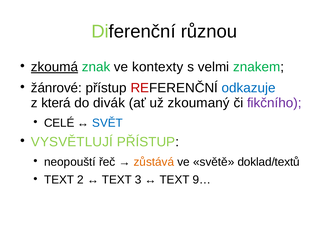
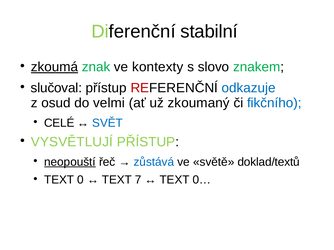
různou: různou -> stabilní
velmi: velmi -> slovo
žánrové: žánrové -> slučoval
která: která -> osud
divák: divák -> velmi
fikčního colour: purple -> blue
neopouští underline: none -> present
zůstává colour: orange -> blue
2: 2 -> 0
3: 3 -> 7
9…: 9… -> 0…
